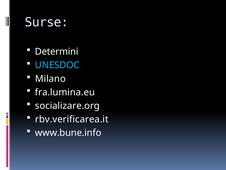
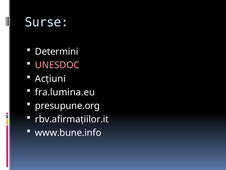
UNESDOC colour: light blue -> pink
Milano: Milano -> Acțiuni
socializare.org: socializare.org -> presupune.org
rbv.verificarea.it: rbv.verificarea.it -> rbv.afirmațiilor.it
